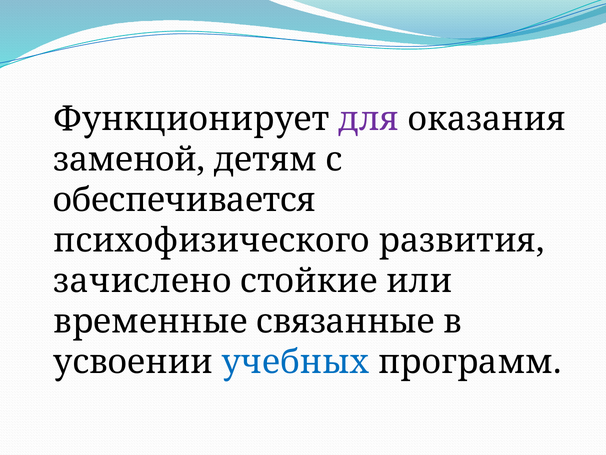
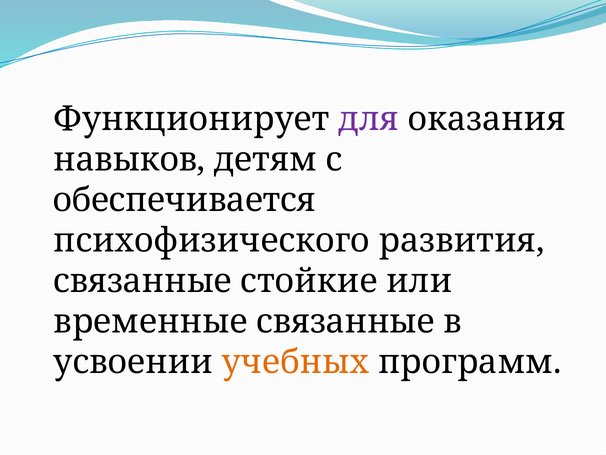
заменой: заменой -> навыков
зачислено at (142, 281): зачислено -> связанные
учебных colour: blue -> orange
